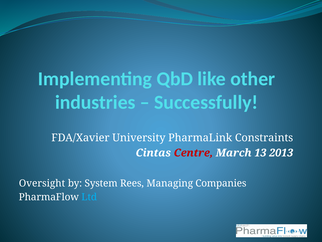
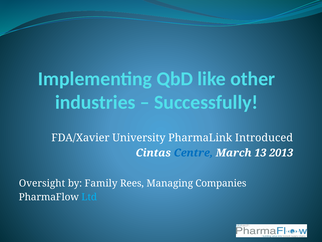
Constraints: Constraints -> Introduced
Centre colour: red -> blue
System: System -> Family
